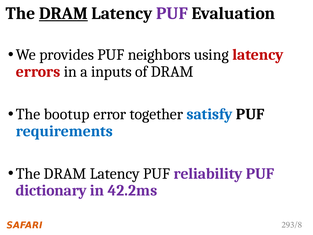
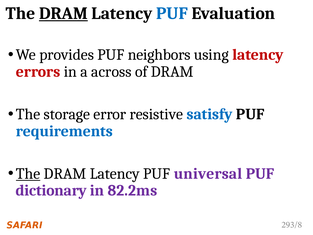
PUF at (172, 13) colour: purple -> blue
inputs: inputs -> across
bootup: bootup -> storage
together: together -> resistive
The at (28, 173) underline: none -> present
reliability: reliability -> universal
42.2ms: 42.2ms -> 82.2ms
